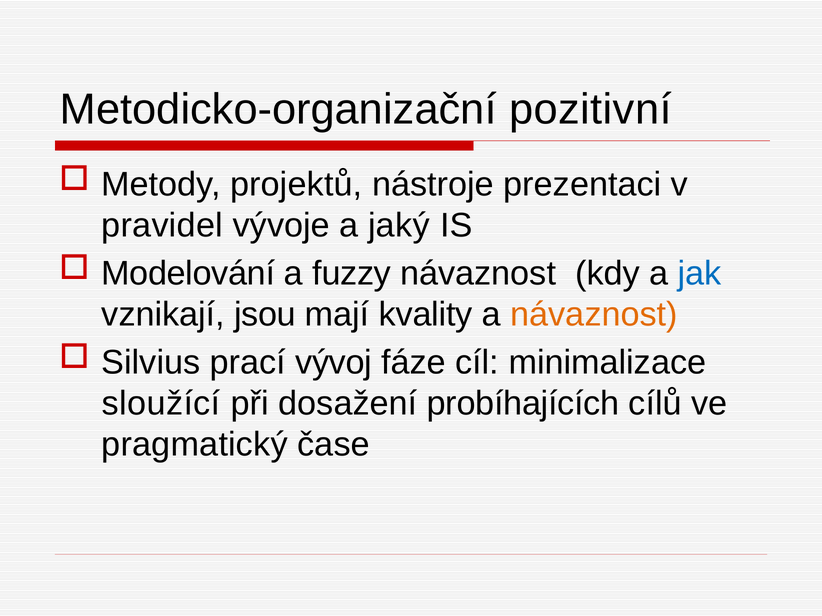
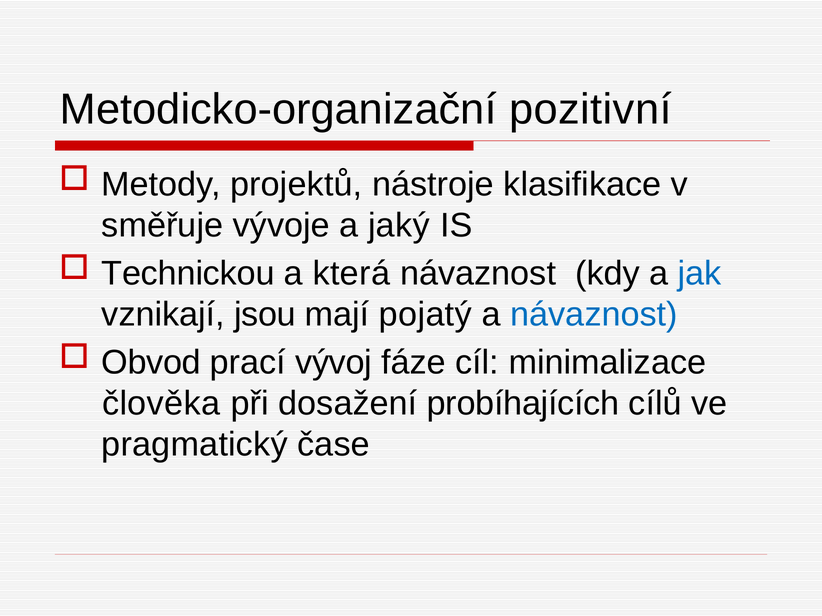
prezentaci: prezentaci -> klasifikace
pravidel: pravidel -> směřuje
Modelování: Modelování -> Technickou
fuzzy: fuzzy -> která
kvality: kvality -> pojatý
návaznost at (594, 315) colour: orange -> blue
Silvius: Silvius -> Obvod
sloužící: sloužící -> člověka
